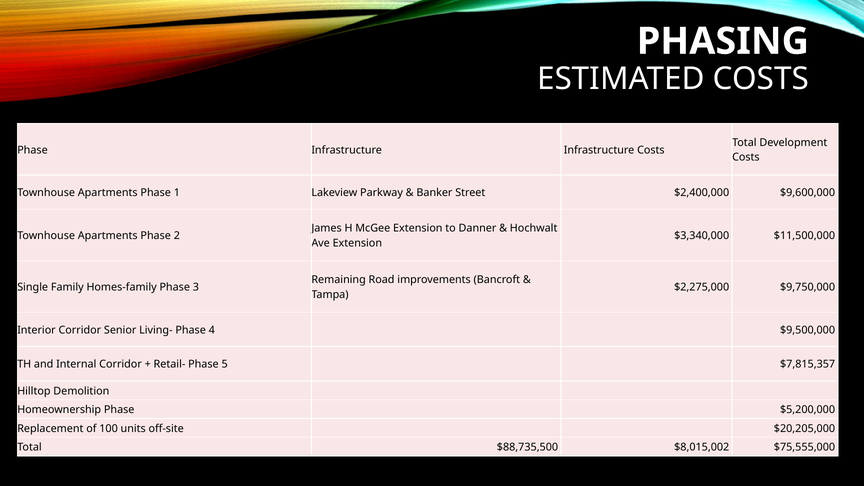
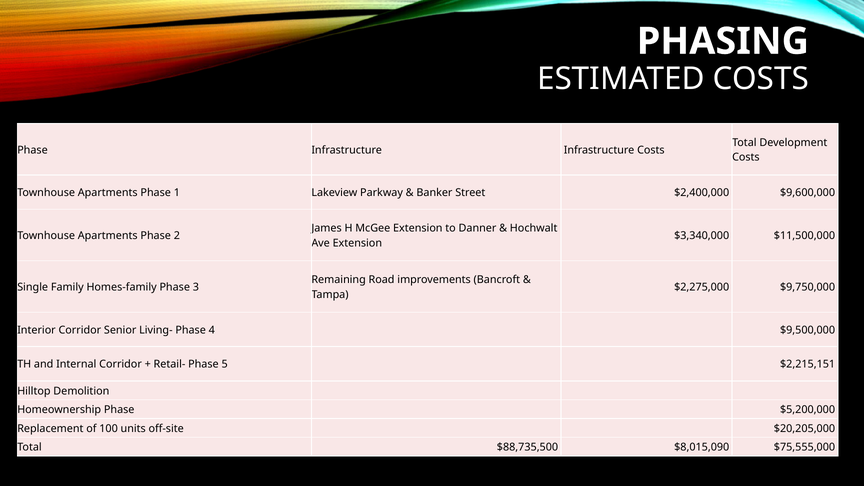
$7,815,357: $7,815,357 -> $2,215,151
$8,015,002: $8,015,002 -> $8,015,090
